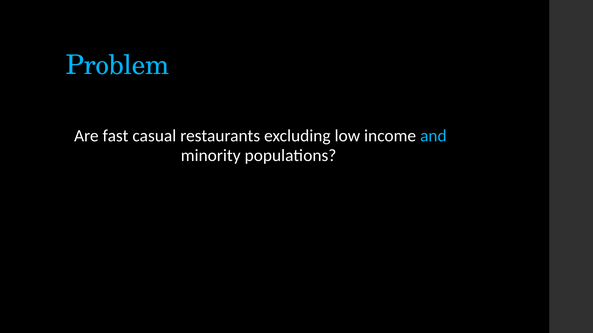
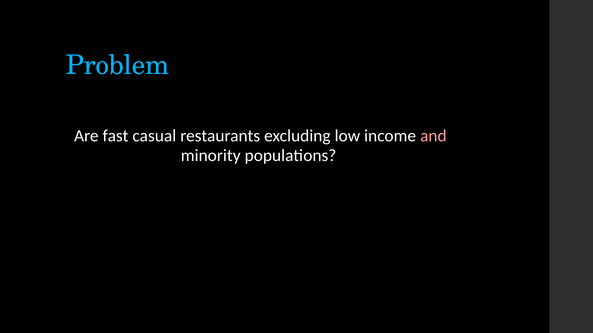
and colour: light blue -> pink
